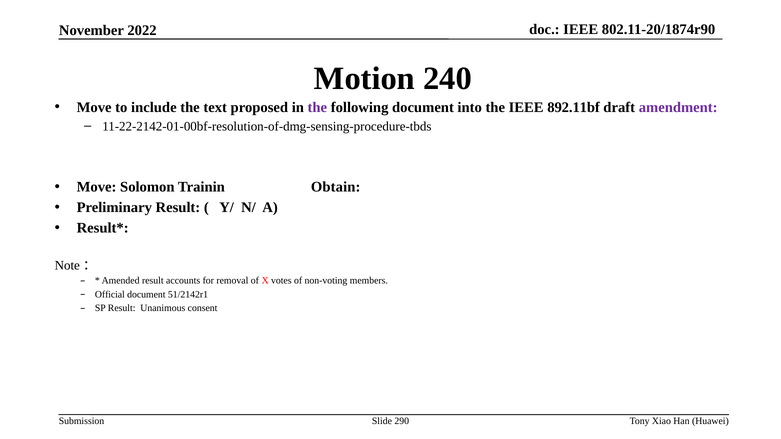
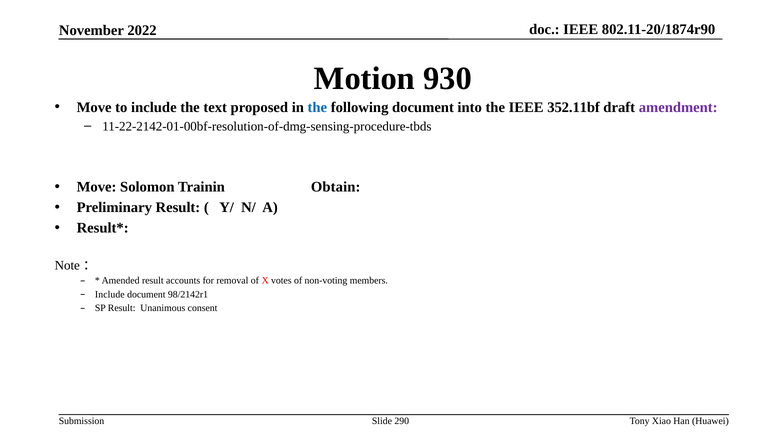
240: 240 -> 930
the at (317, 107) colour: purple -> blue
892.11bf: 892.11bf -> 352.11bf
Official at (110, 295): Official -> Include
51/2142r1: 51/2142r1 -> 98/2142r1
